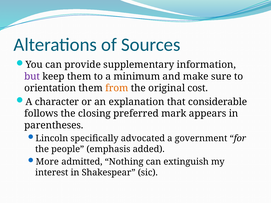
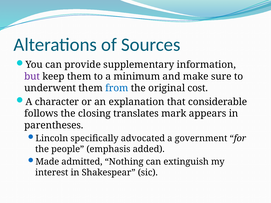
orientation: orientation -> underwent
from colour: orange -> blue
preferred: preferred -> translates
More: More -> Made
